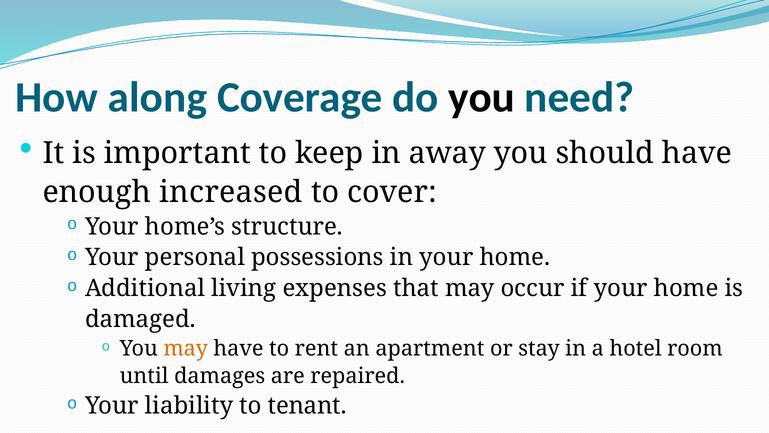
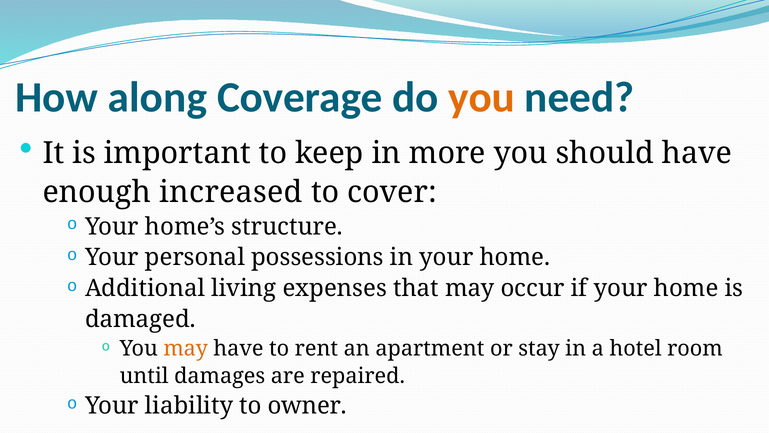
you at (481, 97) colour: black -> orange
away: away -> more
tenant: tenant -> owner
